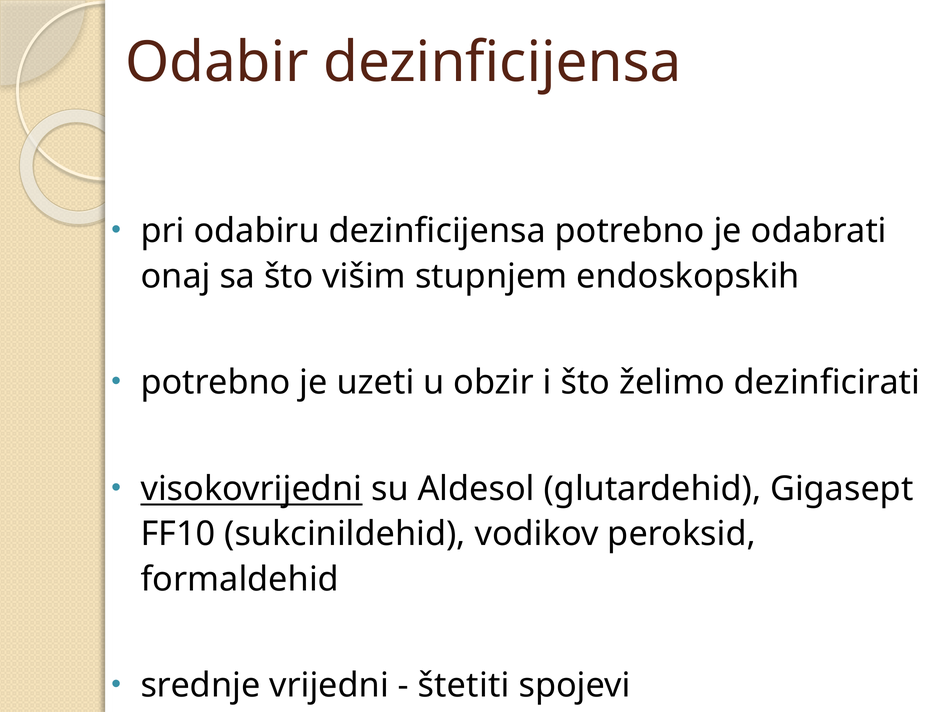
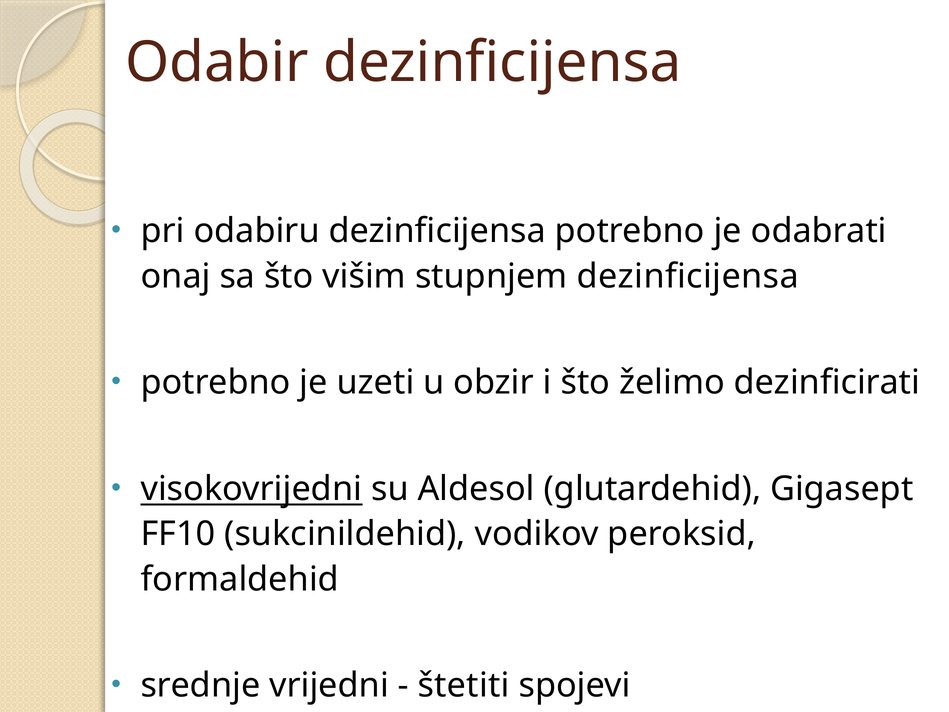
stupnjem endoskopskih: endoskopskih -> dezinficijensa
